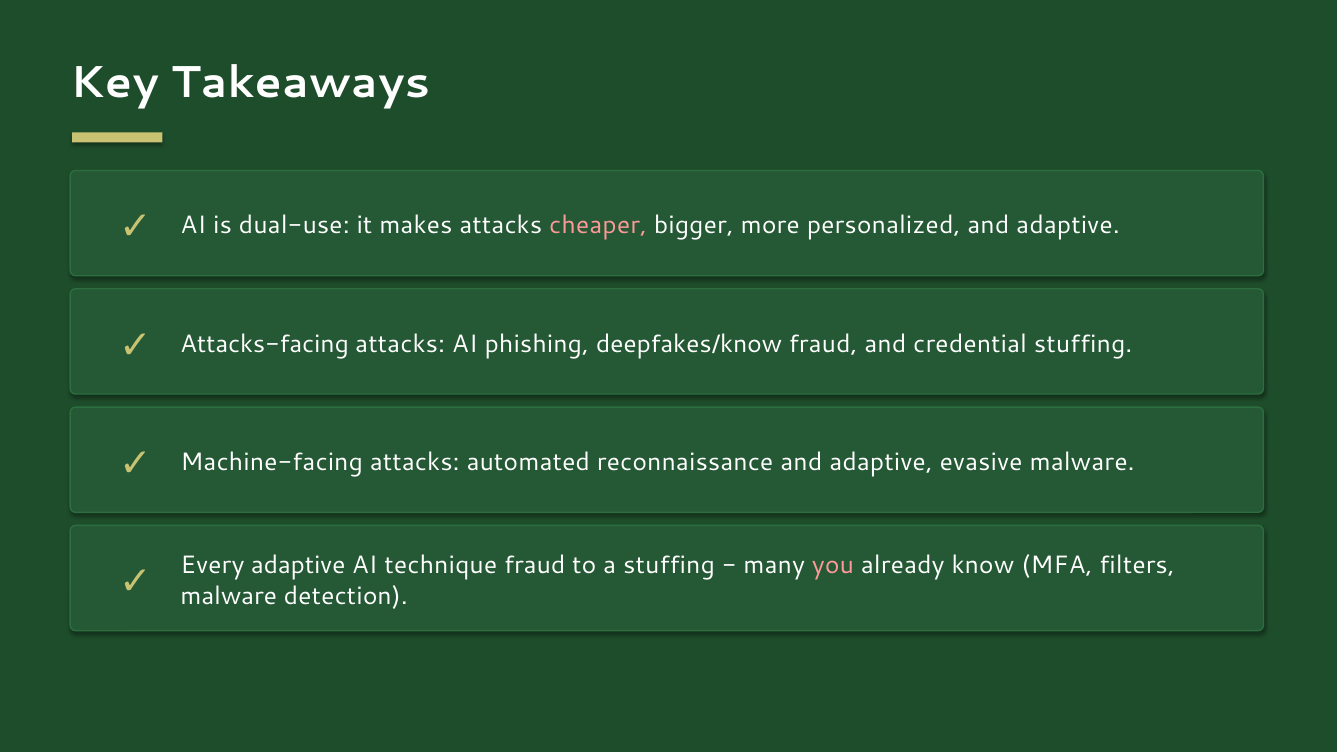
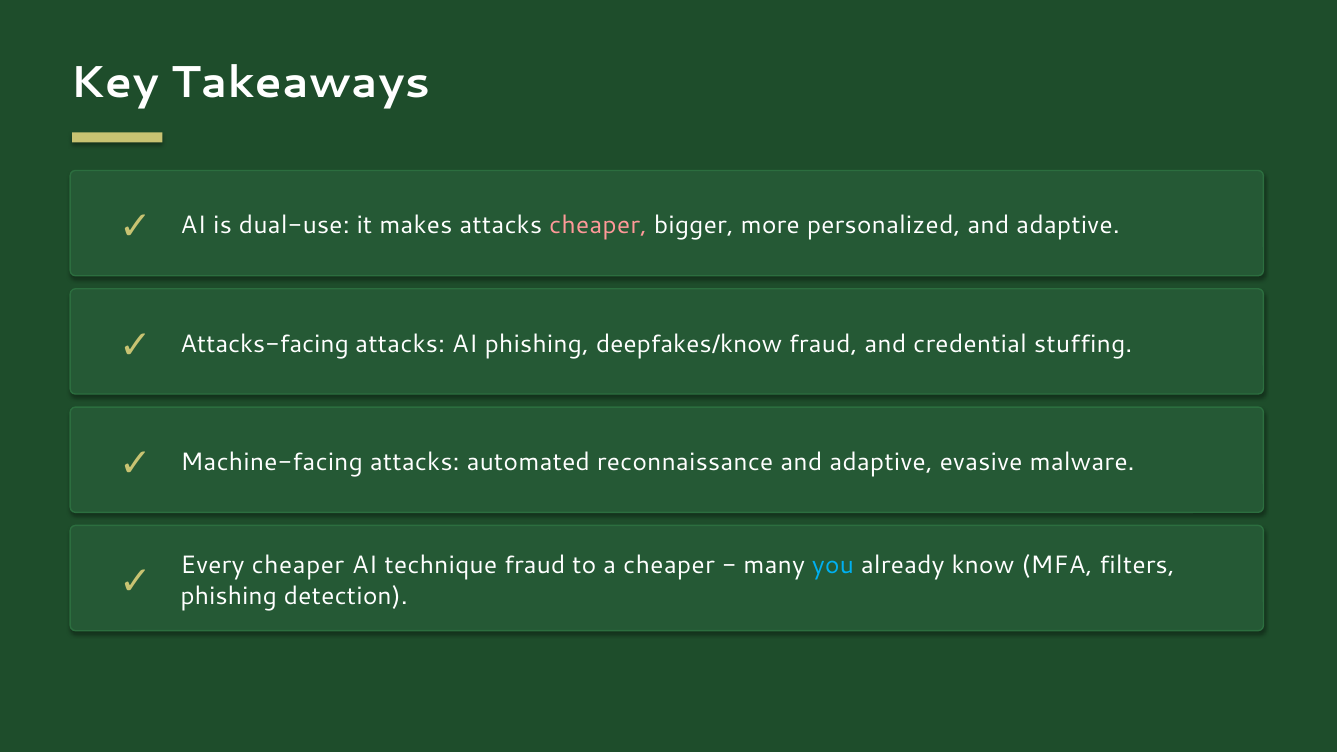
Every adaptive: adaptive -> cheaper
a stuffing: stuffing -> cheaper
you colour: pink -> light blue
malware at (229, 596): malware -> phishing
